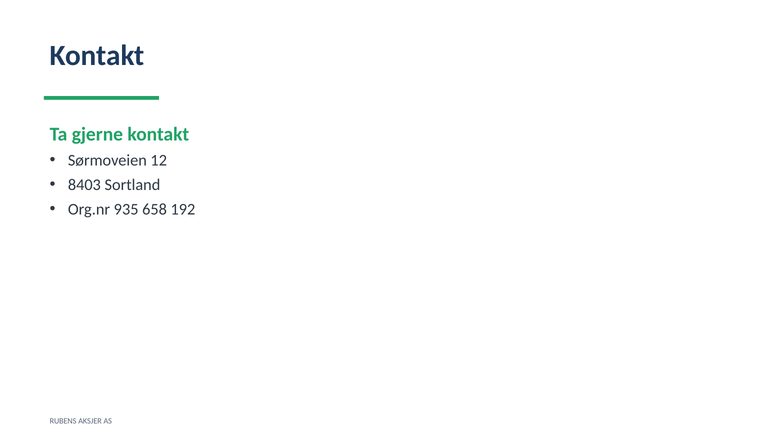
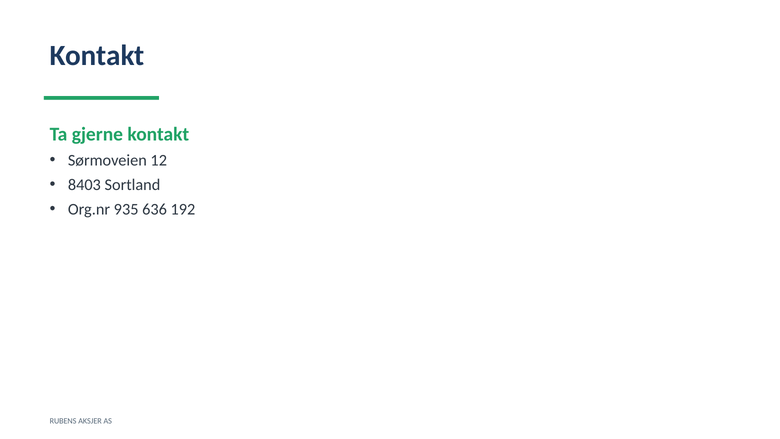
658: 658 -> 636
